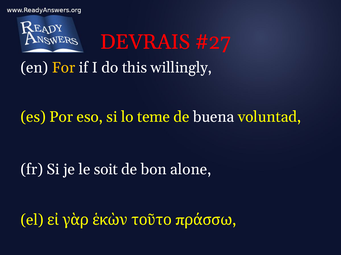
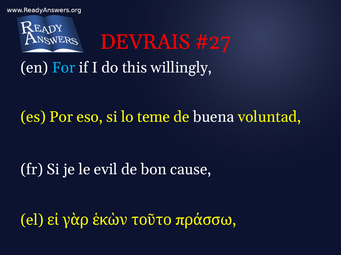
For colour: yellow -> light blue
soit: soit -> evil
alone: alone -> cause
